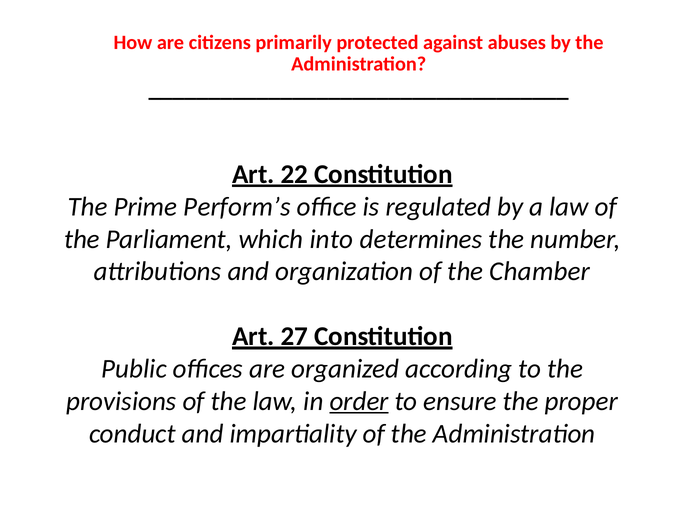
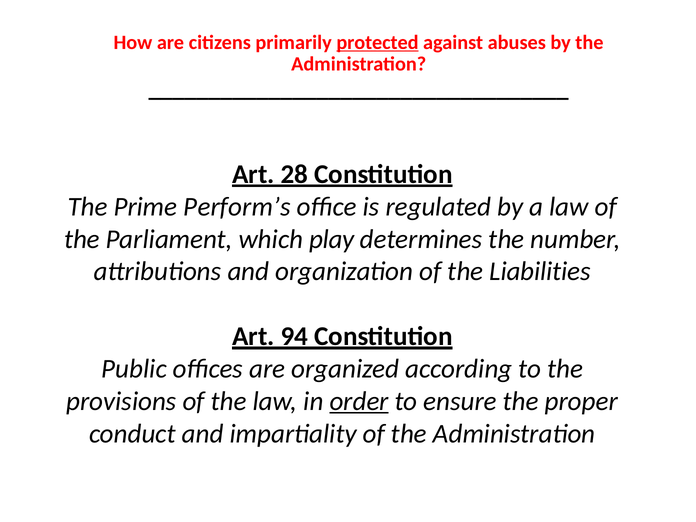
protected underline: none -> present
22: 22 -> 28
into: into -> play
Chamber: Chamber -> Liabilities
27: 27 -> 94
